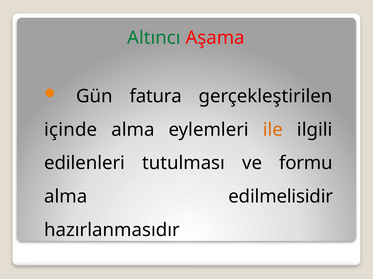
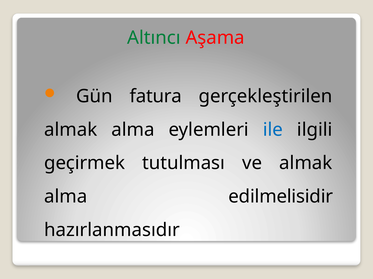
içinde at (71, 130): içinde -> almak
ile colour: orange -> blue
edilenleri: edilenleri -> geçirmek
ve formu: formu -> almak
